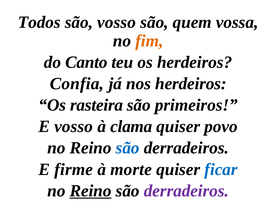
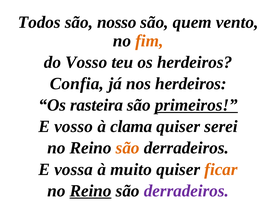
são vosso: vosso -> nosso
vossa: vossa -> vento
do Canto: Canto -> Vosso
primeiros underline: none -> present
povo: povo -> serei
são at (128, 148) colour: blue -> orange
firme: firme -> vossa
morte: morte -> muito
ficar colour: blue -> orange
